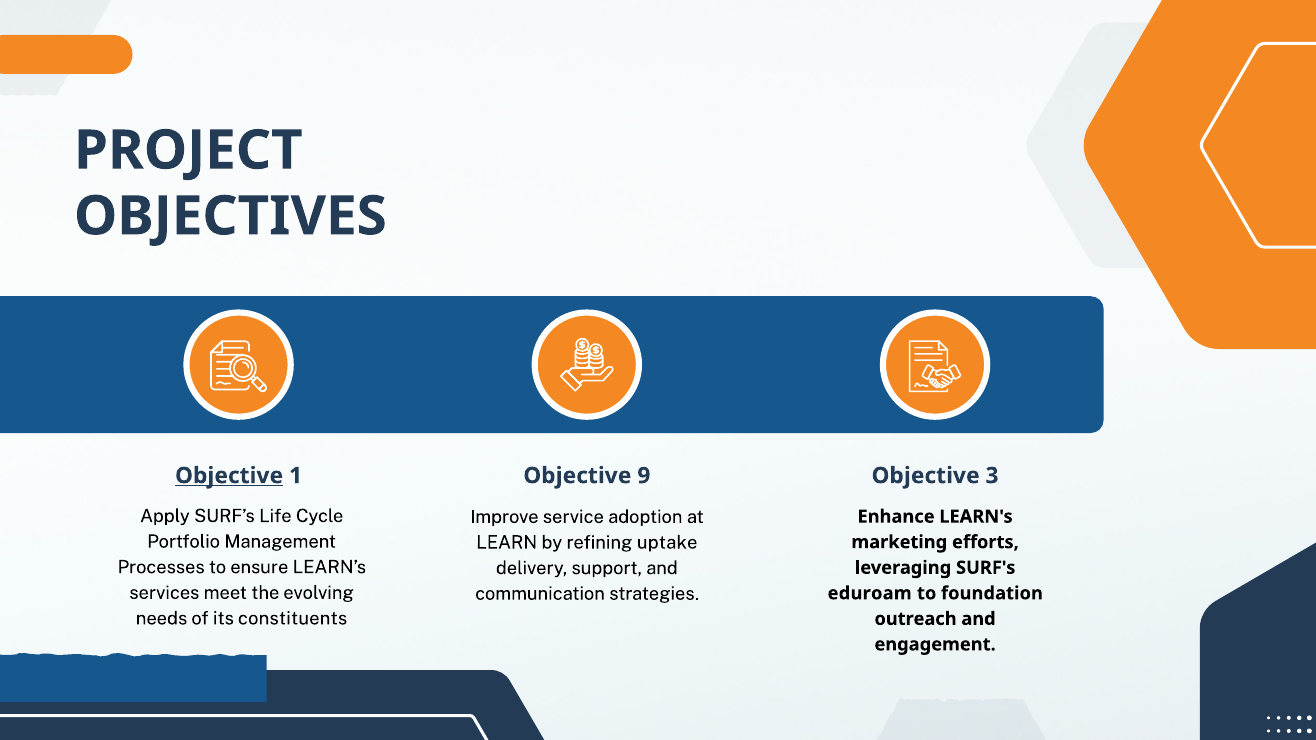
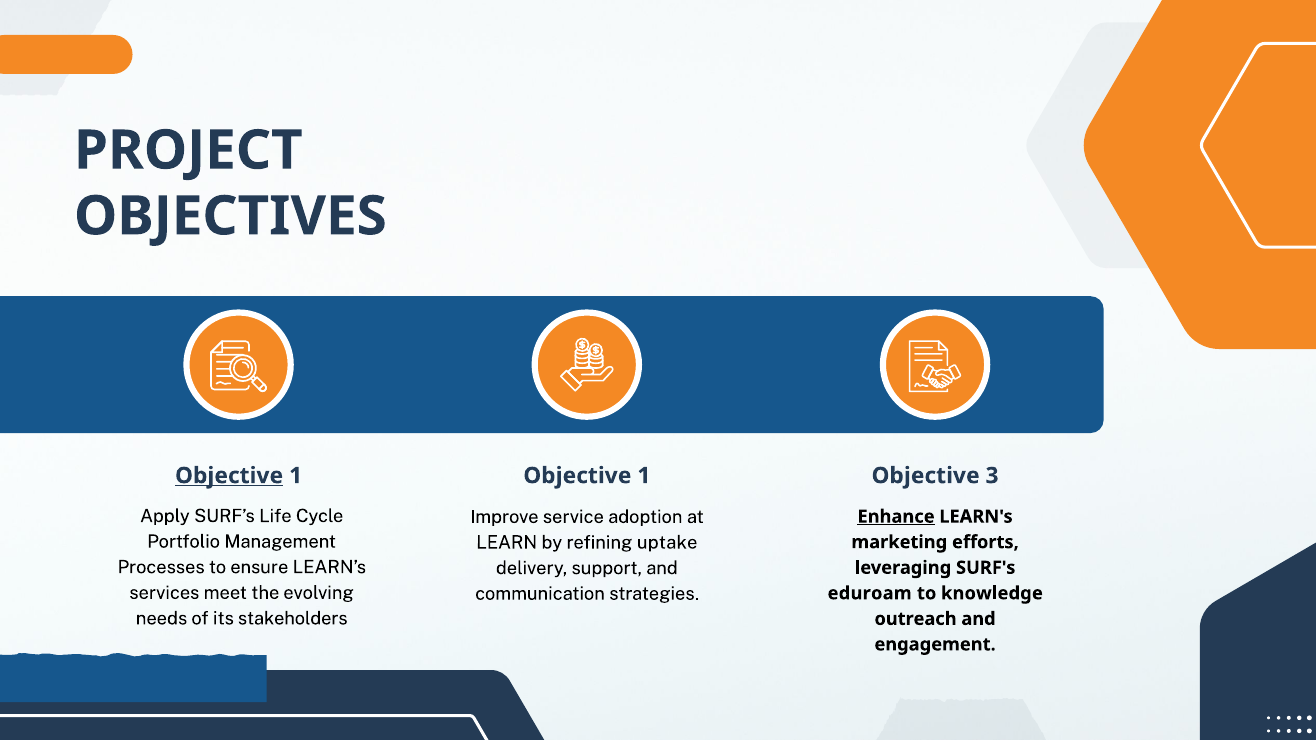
1 Objective 9: 9 -> 1
Enhance underline: none -> present
foundation: foundation -> knowledge
constituents: constituents -> stakeholders
